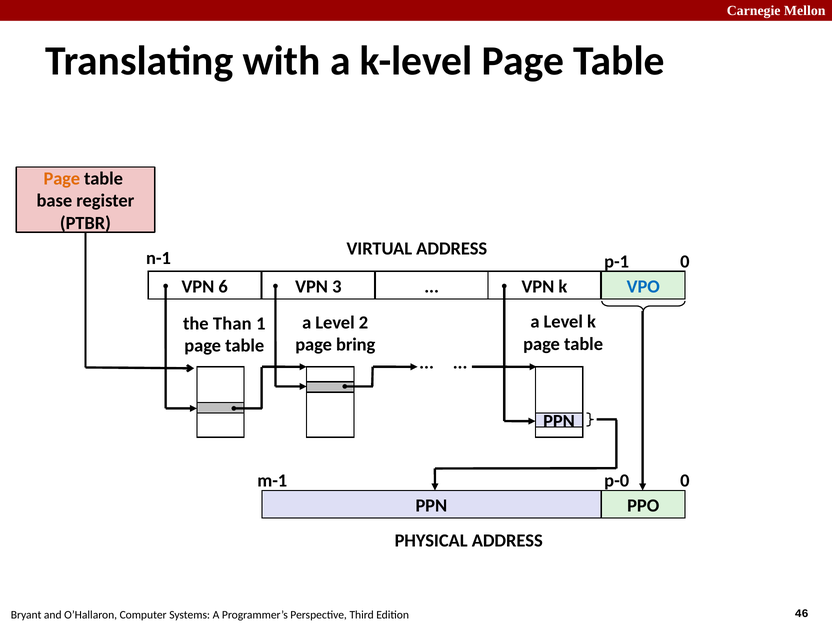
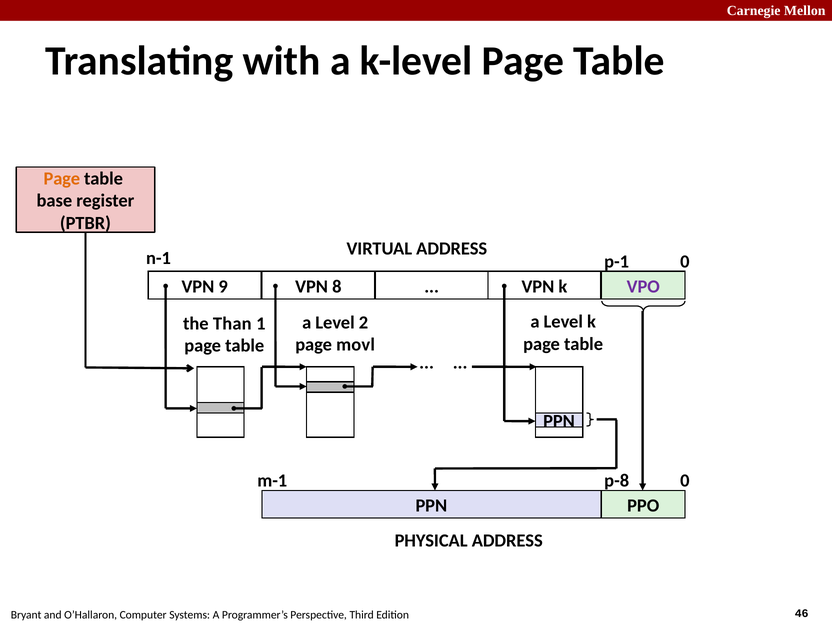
6: 6 -> 9
3: 3 -> 8
VPO colour: blue -> purple
bring: bring -> movl
p-0: p-0 -> p-8
